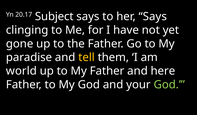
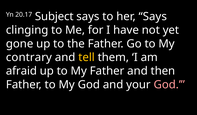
paradise: paradise -> contrary
world: world -> afraid
here: here -> then
God at (169, 85) colour: light green -> pink
